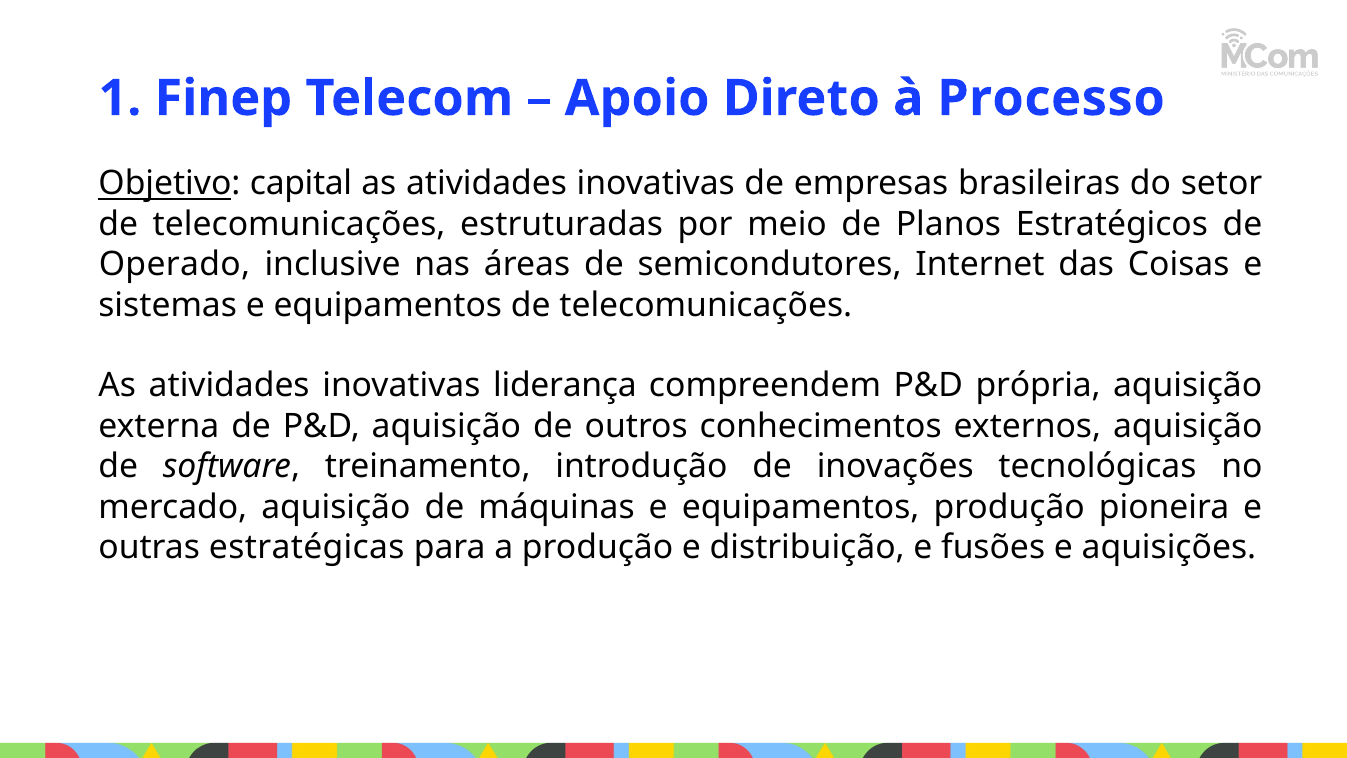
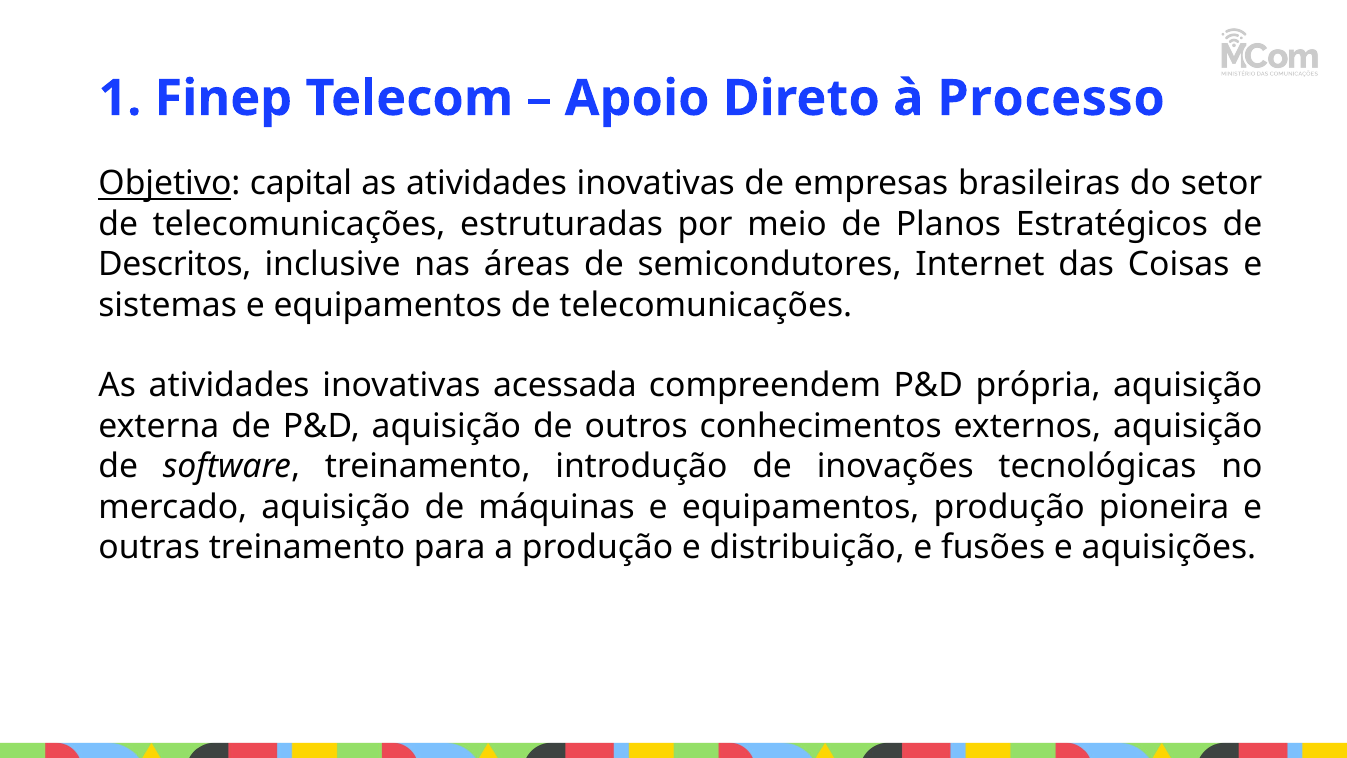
Operado: Operado -> Descritos
liderança: liderança -> acessada
outras estratégicas: estratégicas -> treinamento
